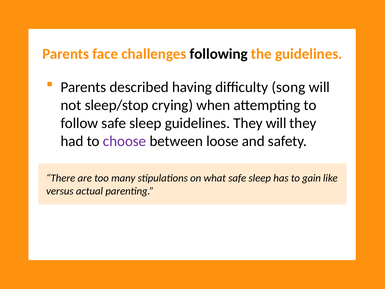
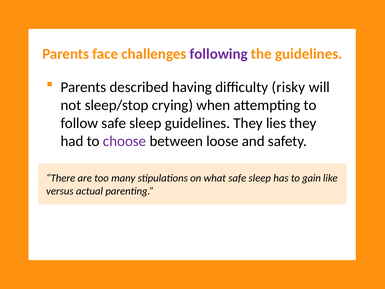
following colour: black -> purple
song: song -> risky
They will: will -> lies
